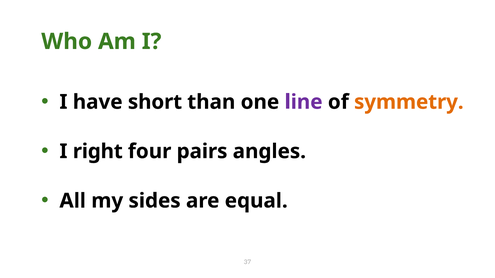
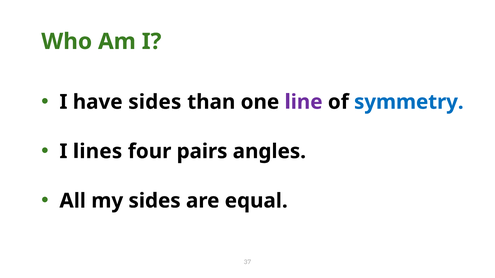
have short: short -> sides
symmetry colour: orange -> blue
right: right -> lines
